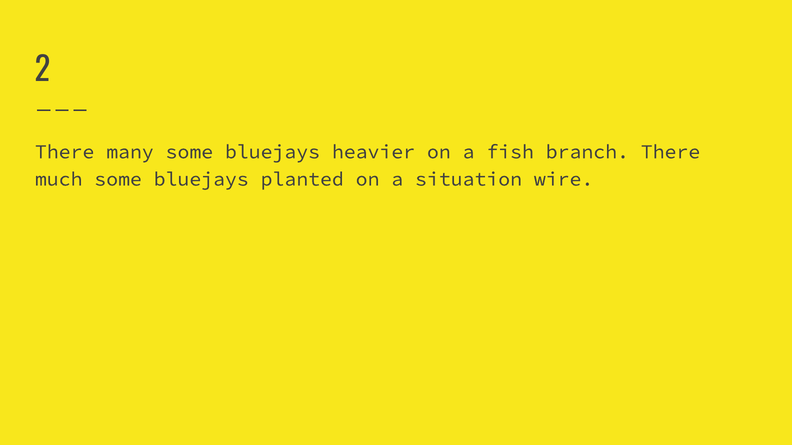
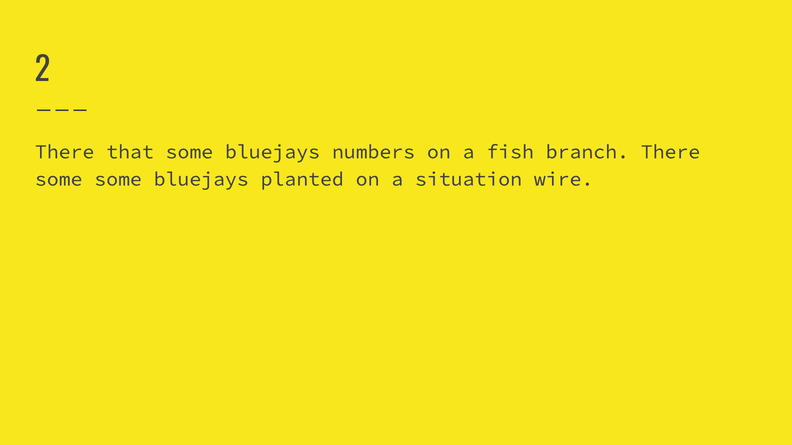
many: many -> that
heavier: heavier -> numbers
much at (59, 179): much -> some
